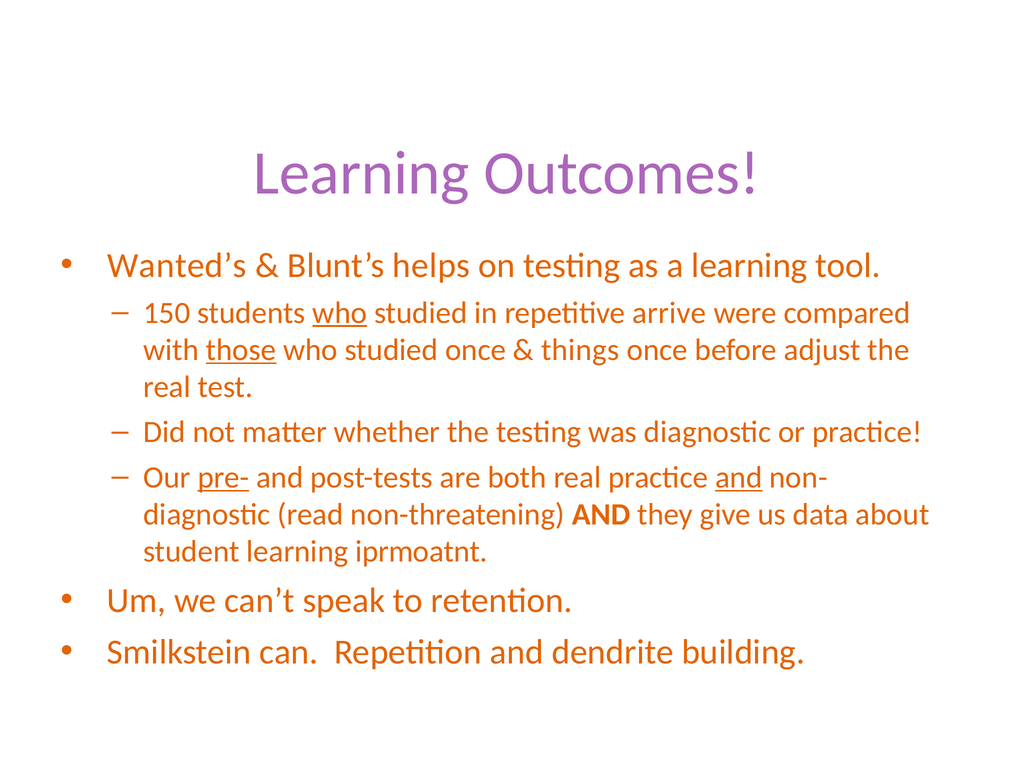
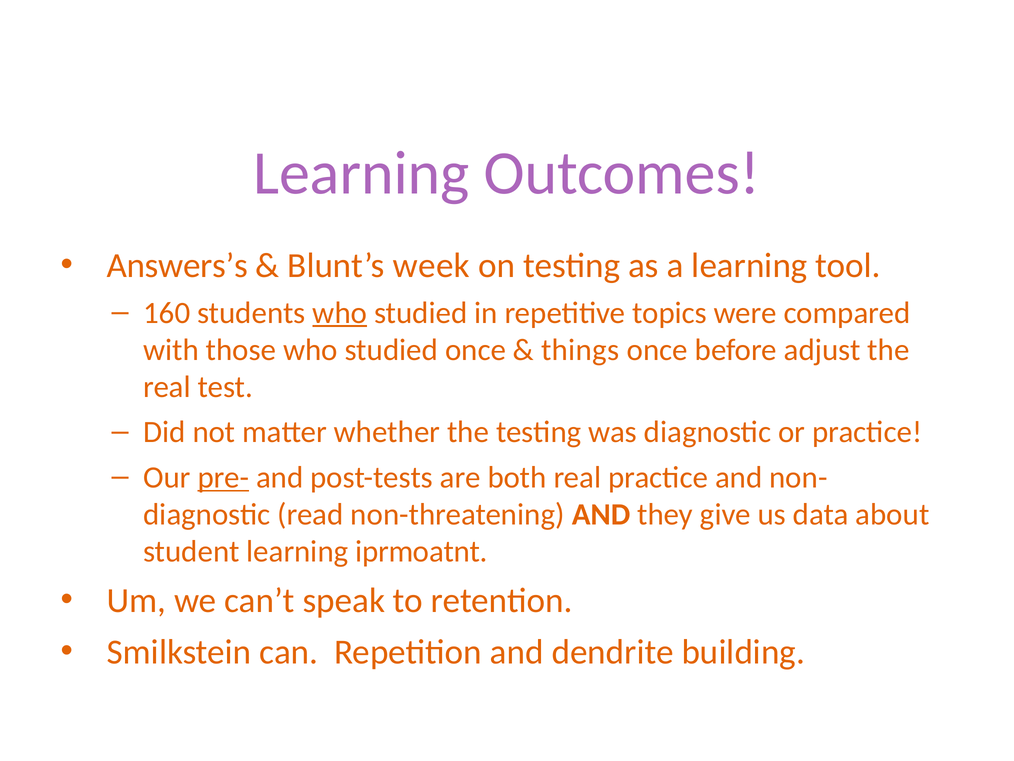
Wanted’s: Wanted’s -> Answers’s
helps: helps -> week
150: 150 -> 160
arrive: arrive -> topics
those underline: present -> none
and at (739, 477) underline: present -> none
